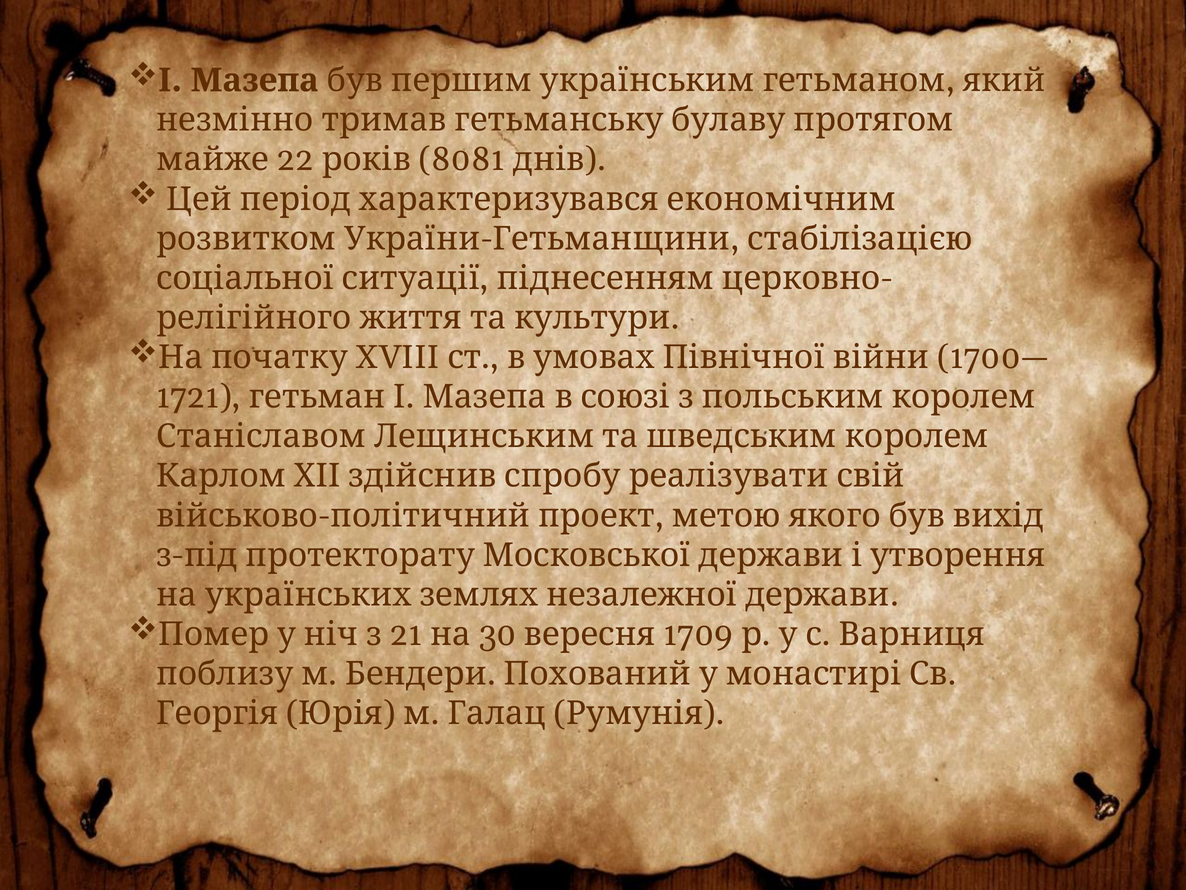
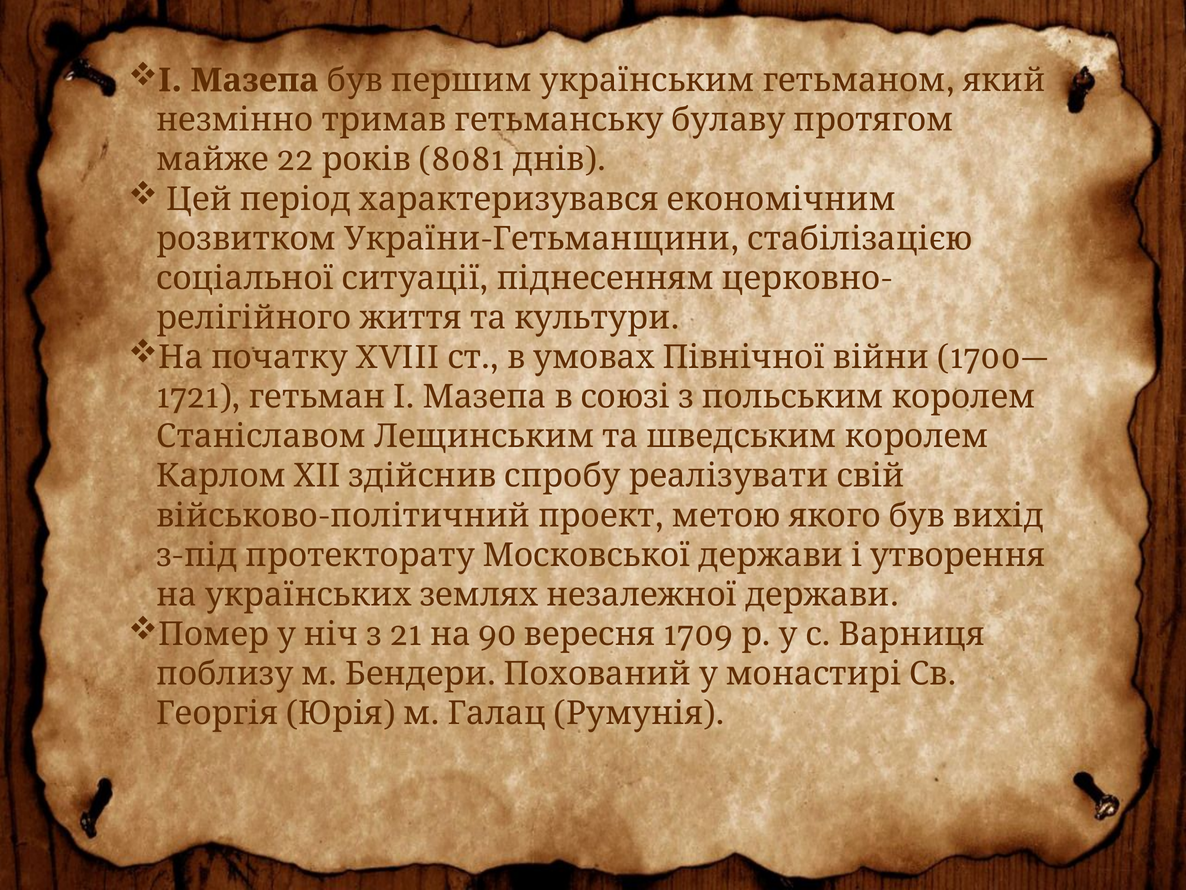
30: 30 -> 90
